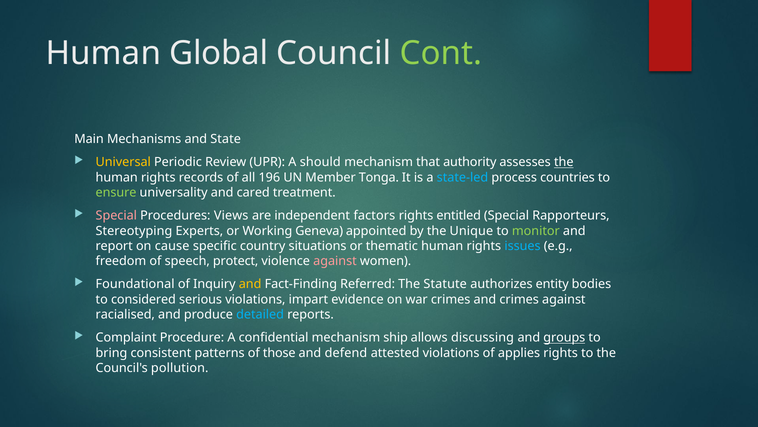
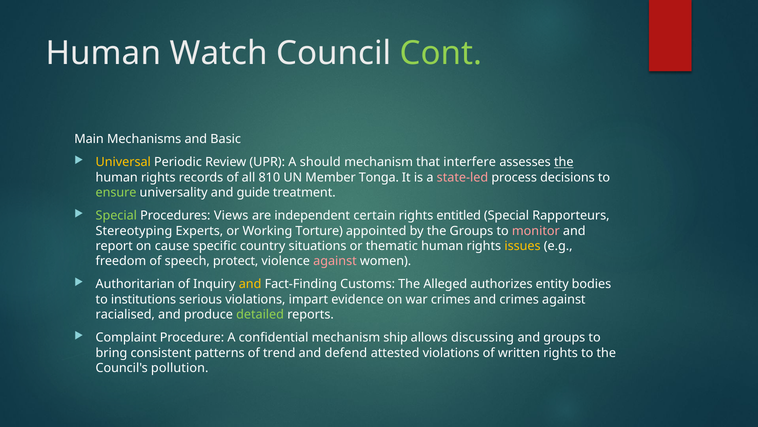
Global: Global -> Watch
State: State -> Basic
authority: authority -> interfere
196: 196 -> 810
state-led colour: light blue -> pink
countries: countries -> decisions
cared: cared -> guide
Special at (116, 215) colour: pink -> light green
factors: factors -> certain
Geneva: Geneva -> Torture
the Unique: Unique -> Groups
monitor colour: light green -> pink
issues colour: light blue -> yellow
Foundational: Foundational -> Authoritarian
Referred: Referred -> Customs
Statute: Statute -> Alleged
considered: considered -> institutions
detailed colour: light blue -> light green
groups at (564, 337) underline: present -> none
those: those -> trend
applies: applies -> written
